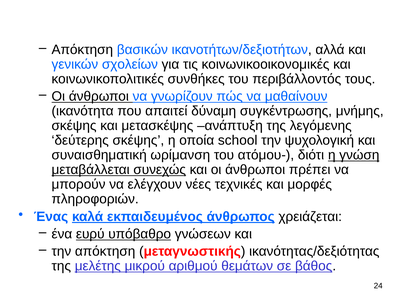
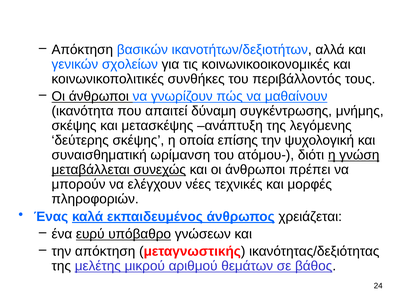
school: school -> επίσης
